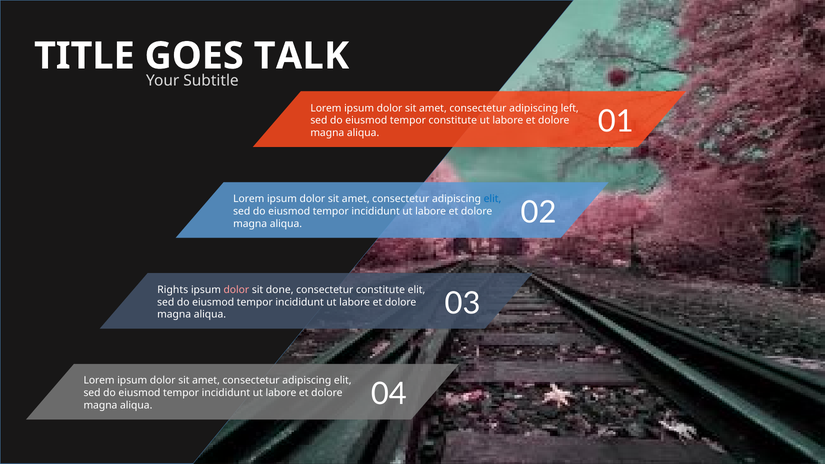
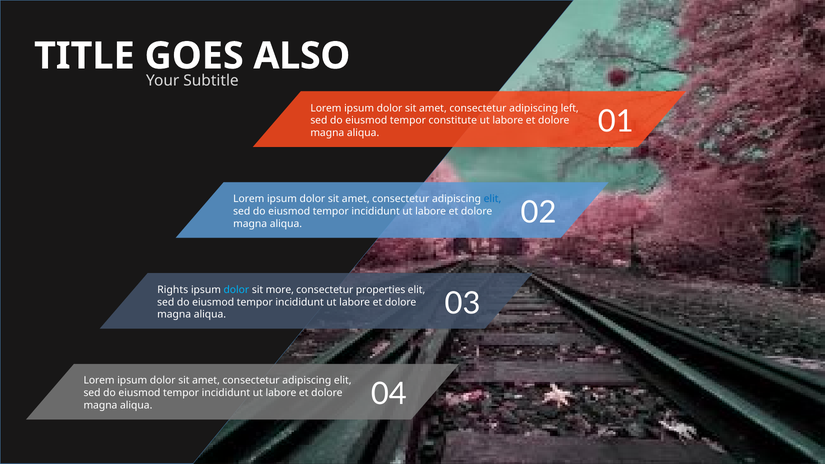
TALK: TALK -> ALSO
dolor at (236, 290) colour: pink -> light blue
done: done -> more
consectetur constitute: constitute -> properties
